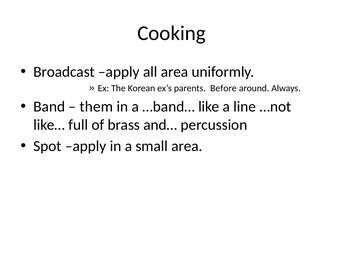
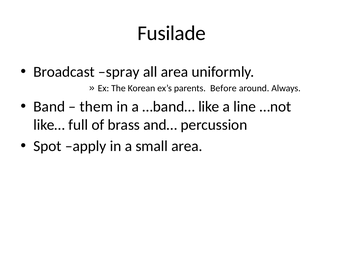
Cooking: Cooking -> Fusilade
Broadcast apply: apply -> spray
